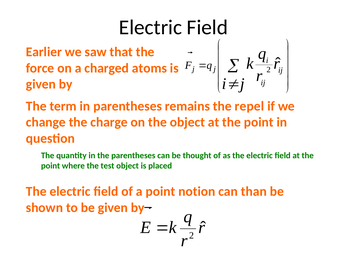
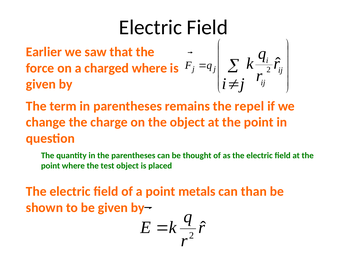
charged atoms: atoms -> where
notion: notion -> metals
